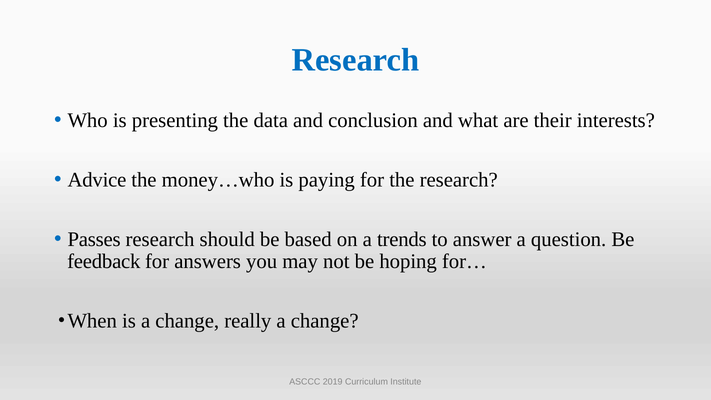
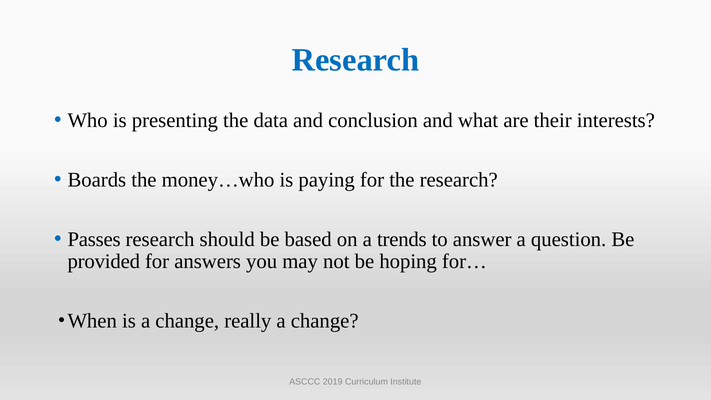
Advice: Advice -> Boards
feedback: feedback -> provided
